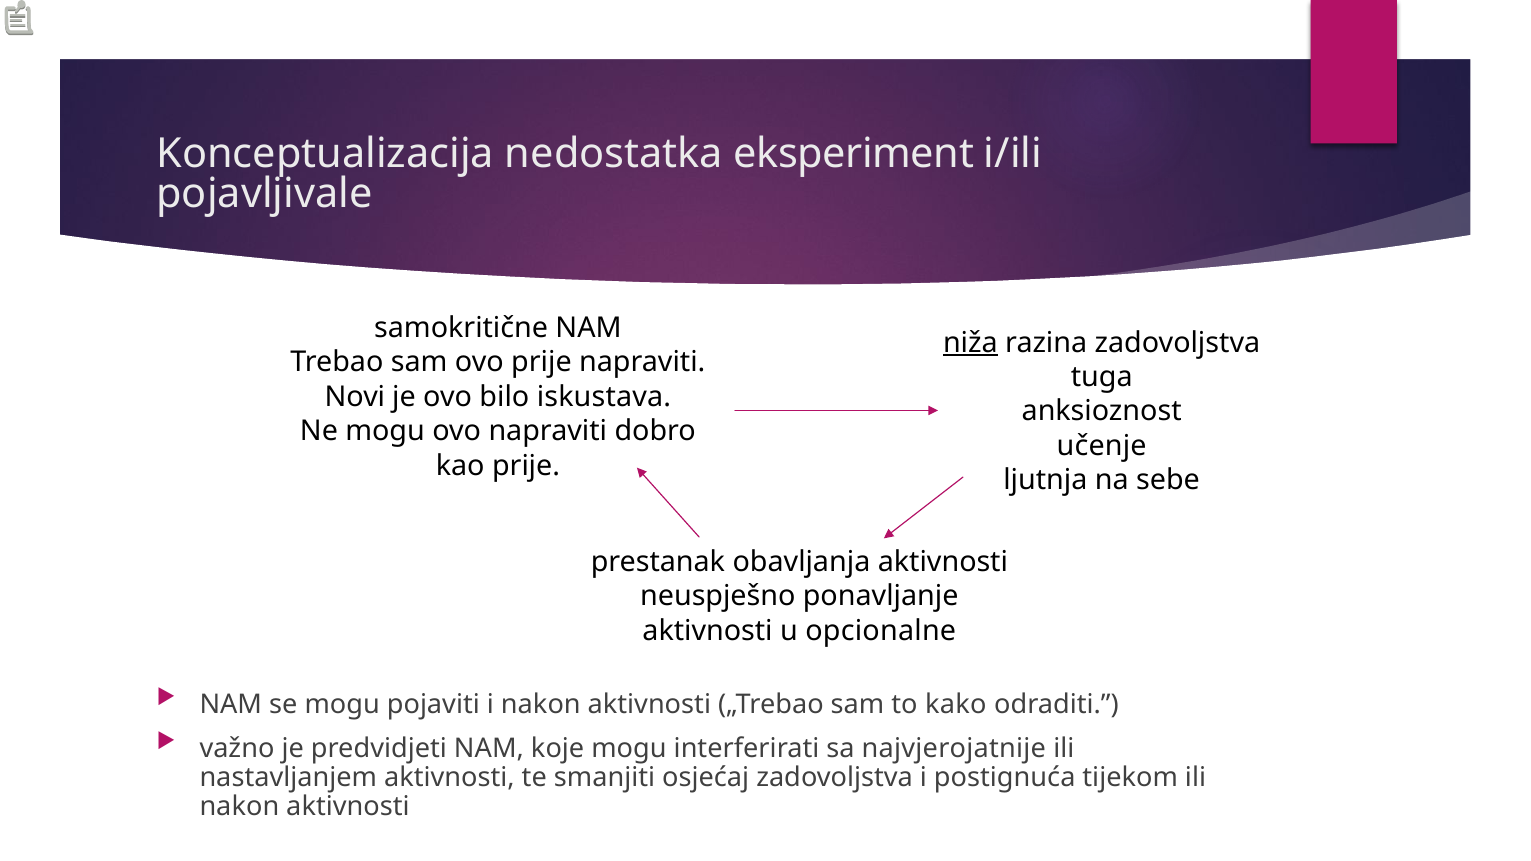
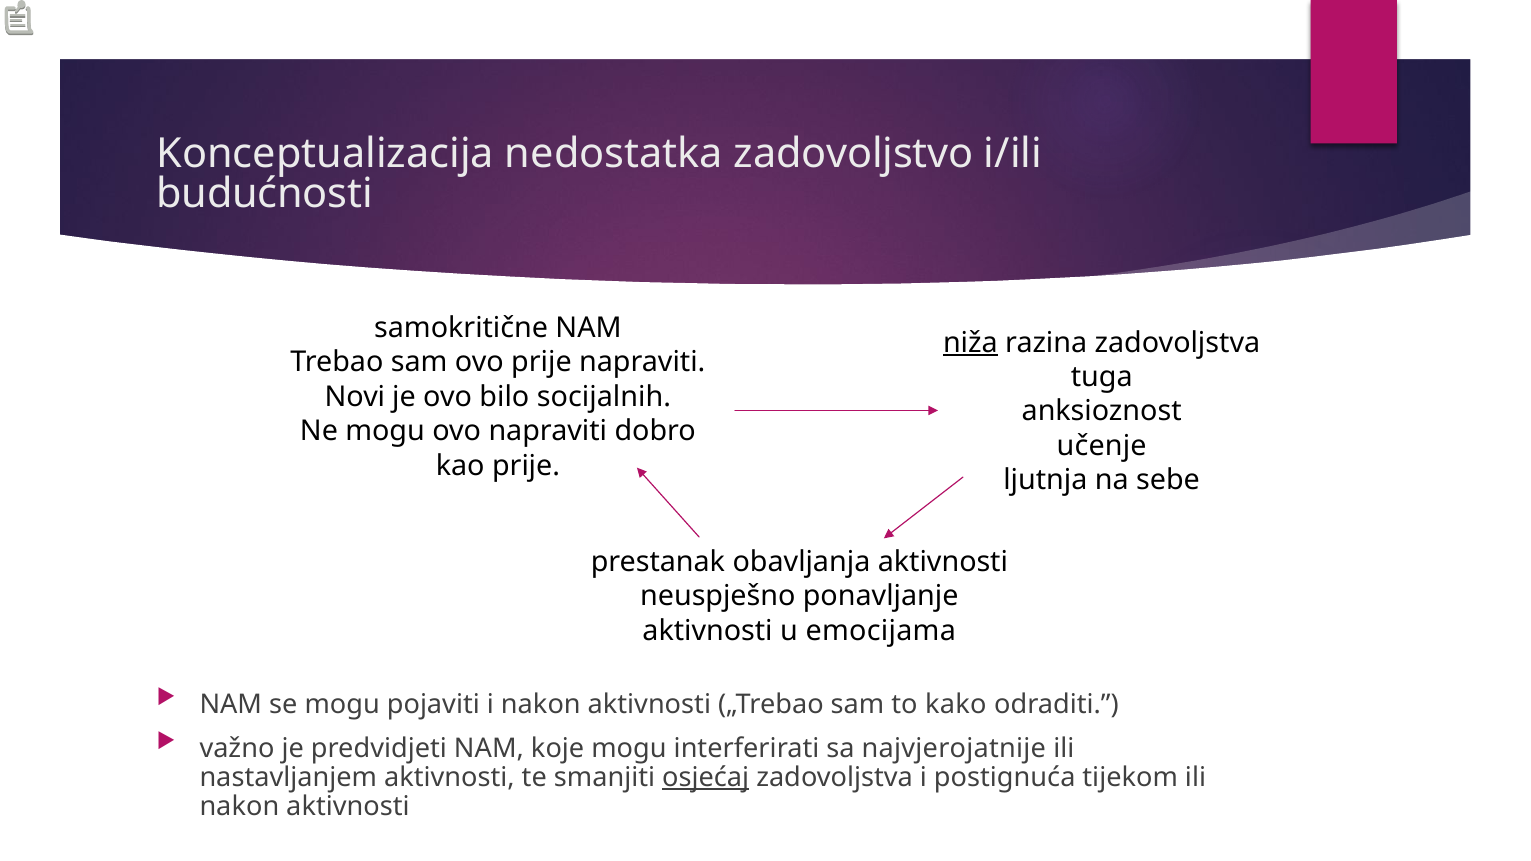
eksperiment: eksperiment -> zadovoljstvo
pojavljivale: pojavljivale -> budućnosti
iskustava: iskustava -> socijalnih
opcionalne: opcionalne -> emocijama
osjećaj underline: none -> present
